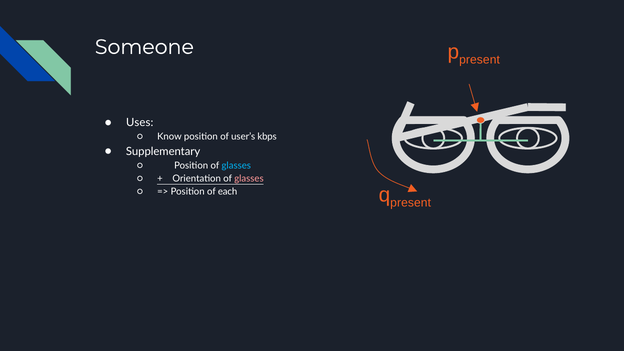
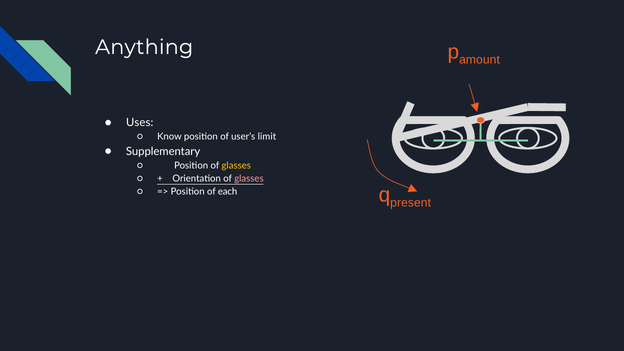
present at (480, 60): present -> amount
Someone: Someone -> Anything
kbps: kbps -> limit
glasses at (236, 166) colour: light blue -> yellow
